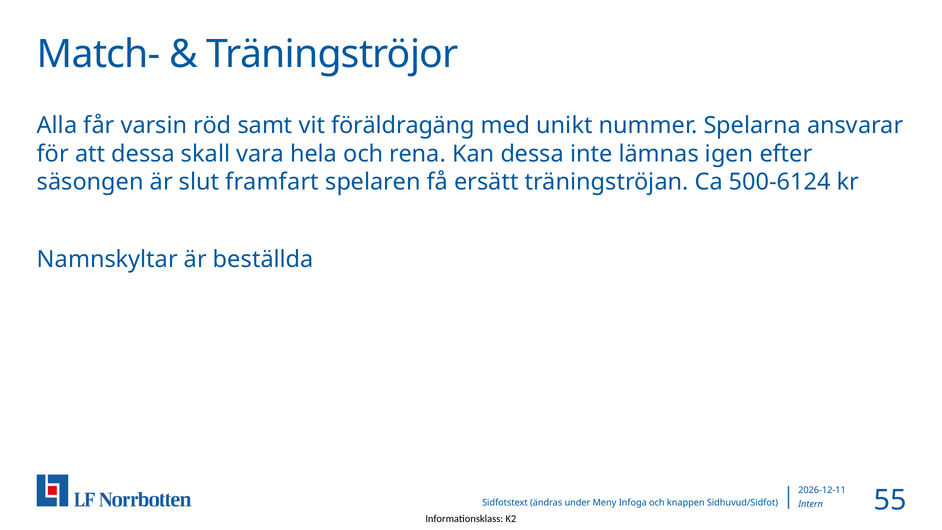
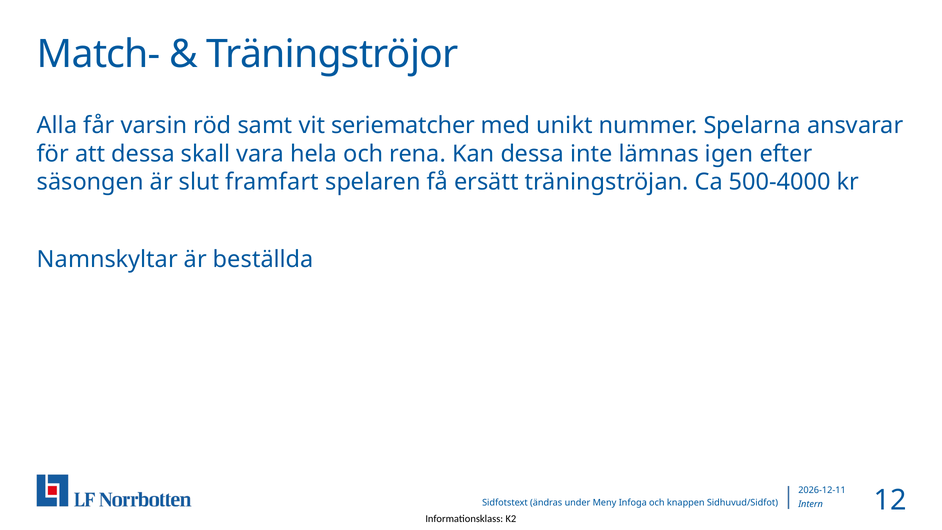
föräldragäng: föräldragäng -> seriematcher
500-6124: 500-6124 -> 500-4000
55: 55 -> 12
